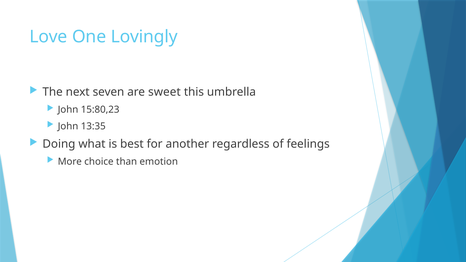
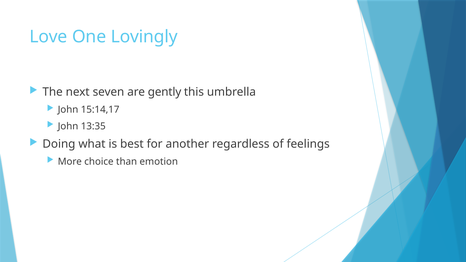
sweet: sweet -> gently
15:80,23: 15:80,23 -> 15:14,17
